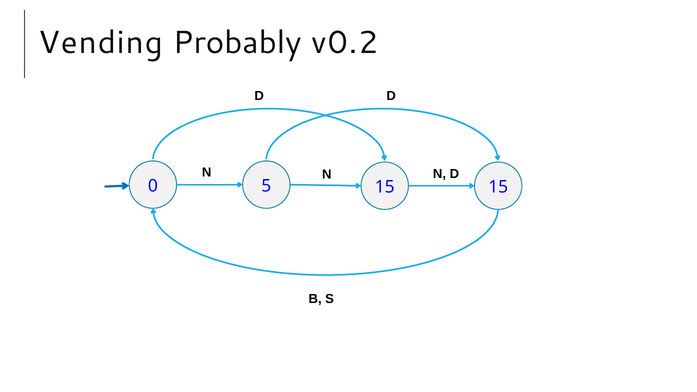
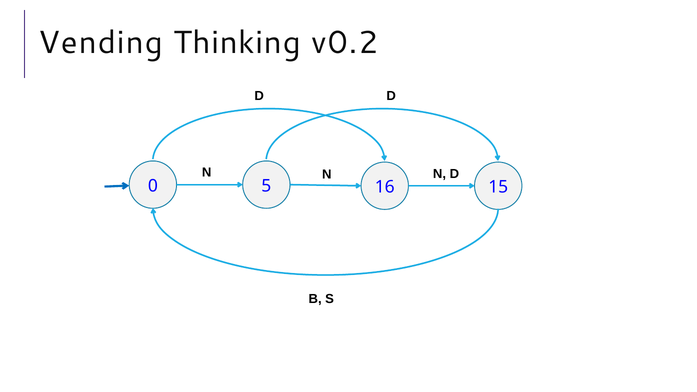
Probably: Probably -> Thinking
5 15: 15 -> 16
